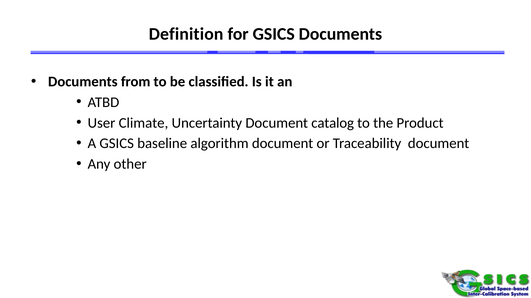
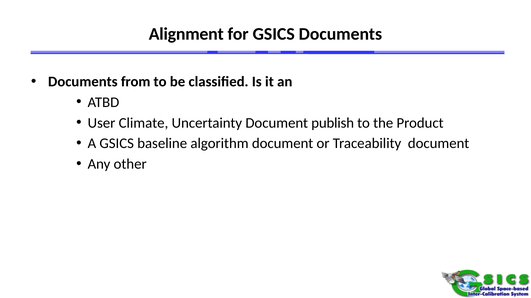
Definition: Definition -> Alignment
catalog: catalog -> publish
